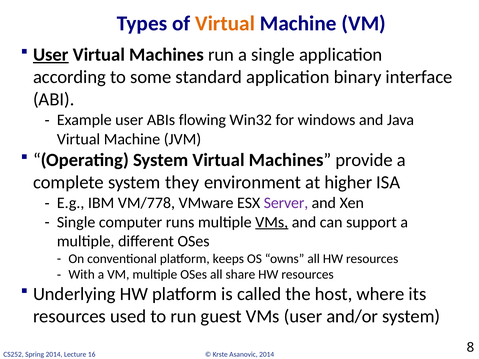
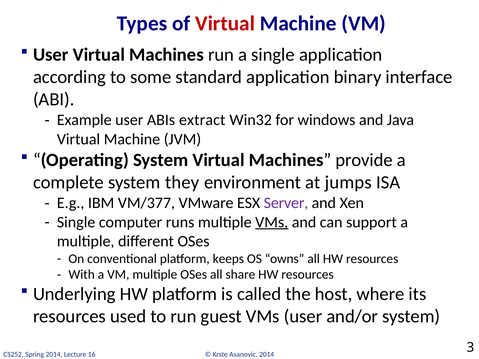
Virtual at (225, 23) colour: orange -> red
User at (51, 55) underline: present -> none
flowing: flowing -> extract
higher: higher -> jumps
VM/778: VM/778 -> VM/377
8: 8 -> 3
